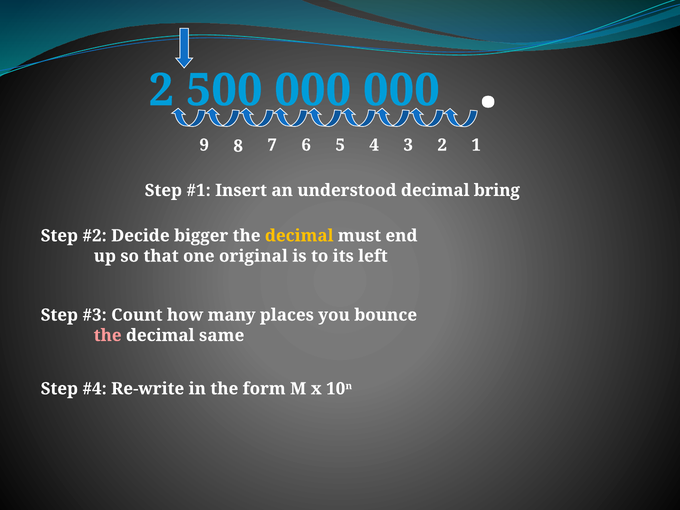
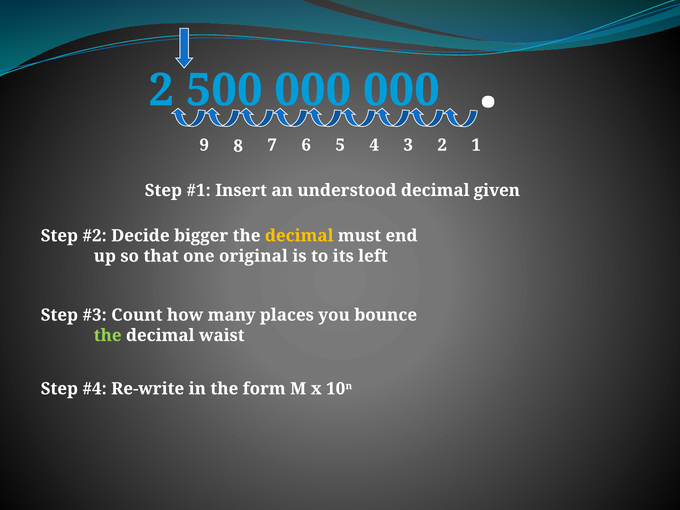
bring: bring -> given
the at (108, 335) colour: pink -> light green
same: same -> waist
